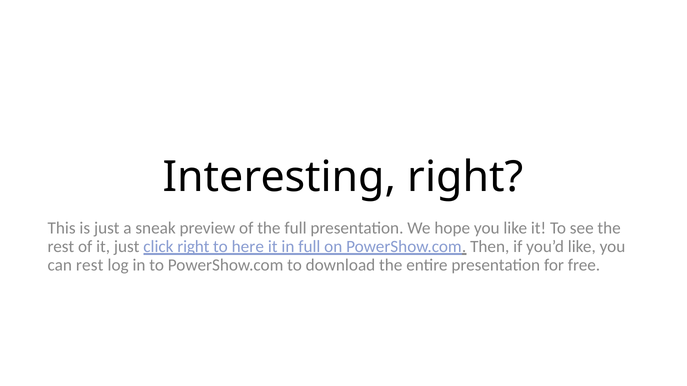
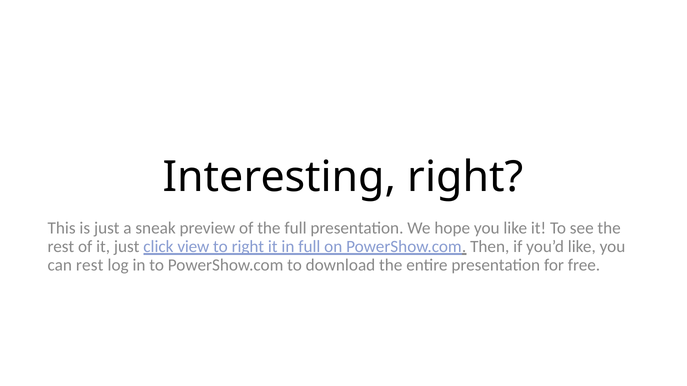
click right: right -> view
to here: here -> right
